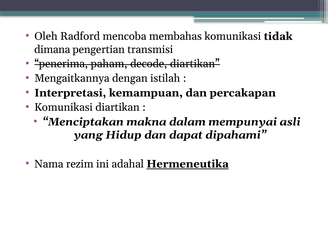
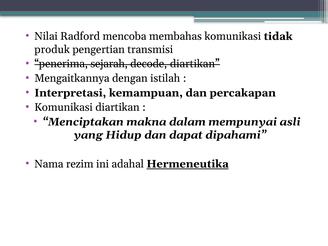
Oleh: Oleh -> Nilai
dimana: dimana -> produk
paham: paham -> sejarah
